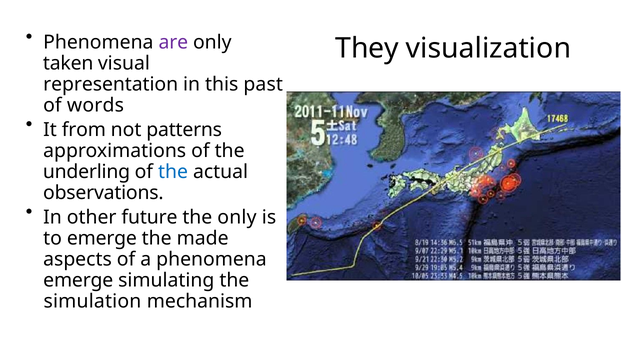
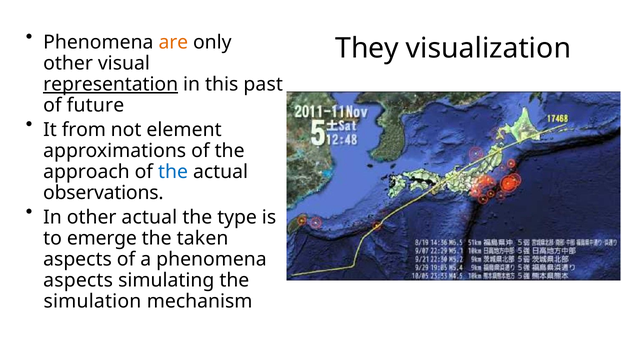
are colour: purple -> orange
taken at (68, 63): taken -> other
representation underline: none -> present
words: words -> future
patterns: patterns -> element
underling: underling -> approach
other future: future -> actual
the only: only -> type
made: made -> taken
emerge at (78, 280): emerge -> aspects
